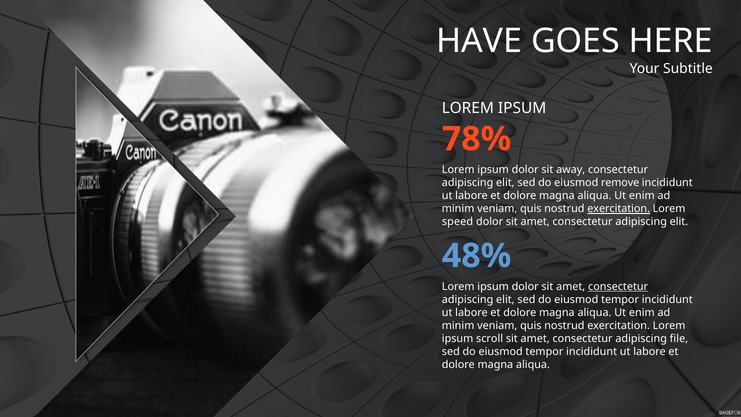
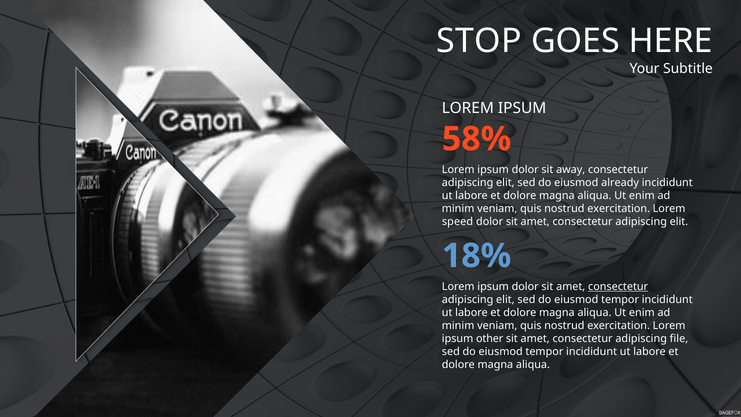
HAVE: HAVE -> STOP
78%: 78% -> 58%
remove: remove -> already
exercitation at (619, 209) underline: present -> none
48%: 48% -> 18%
scroll: scroll -> other
